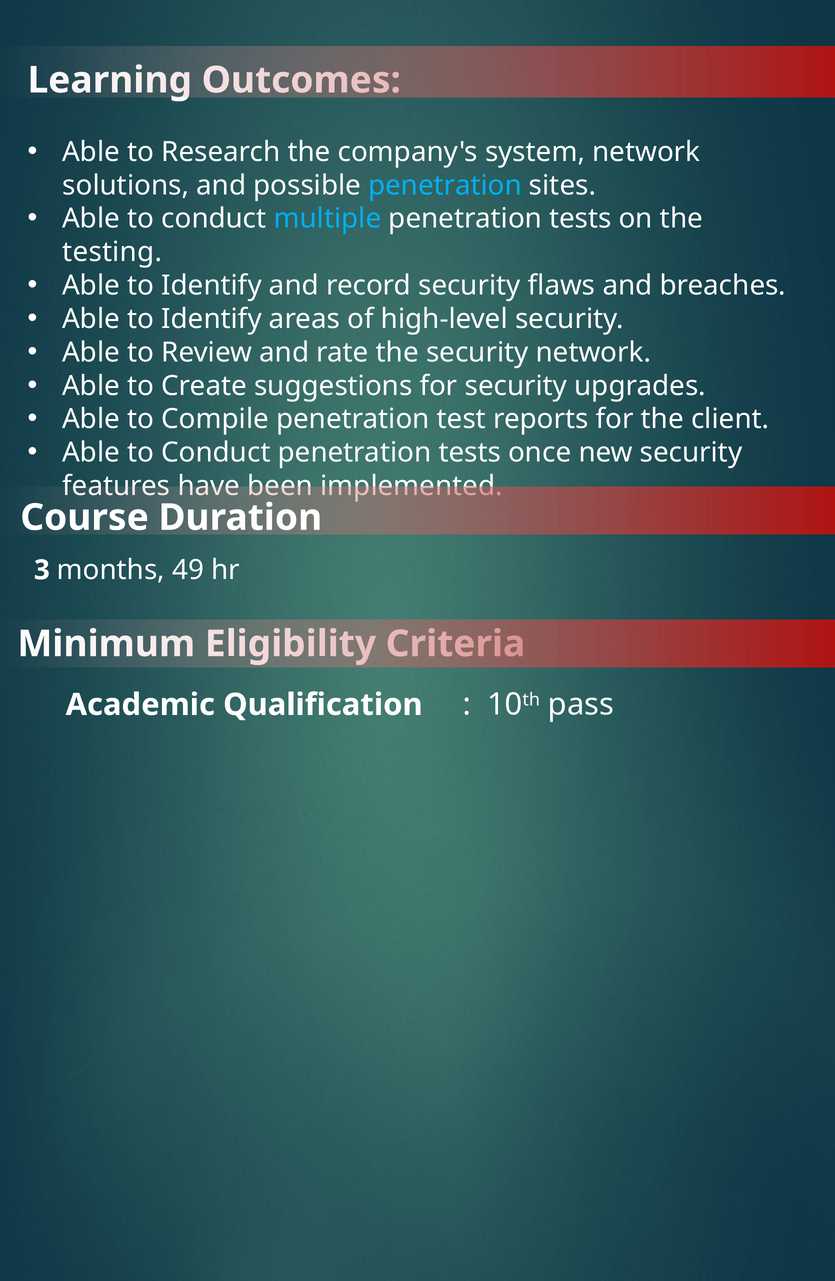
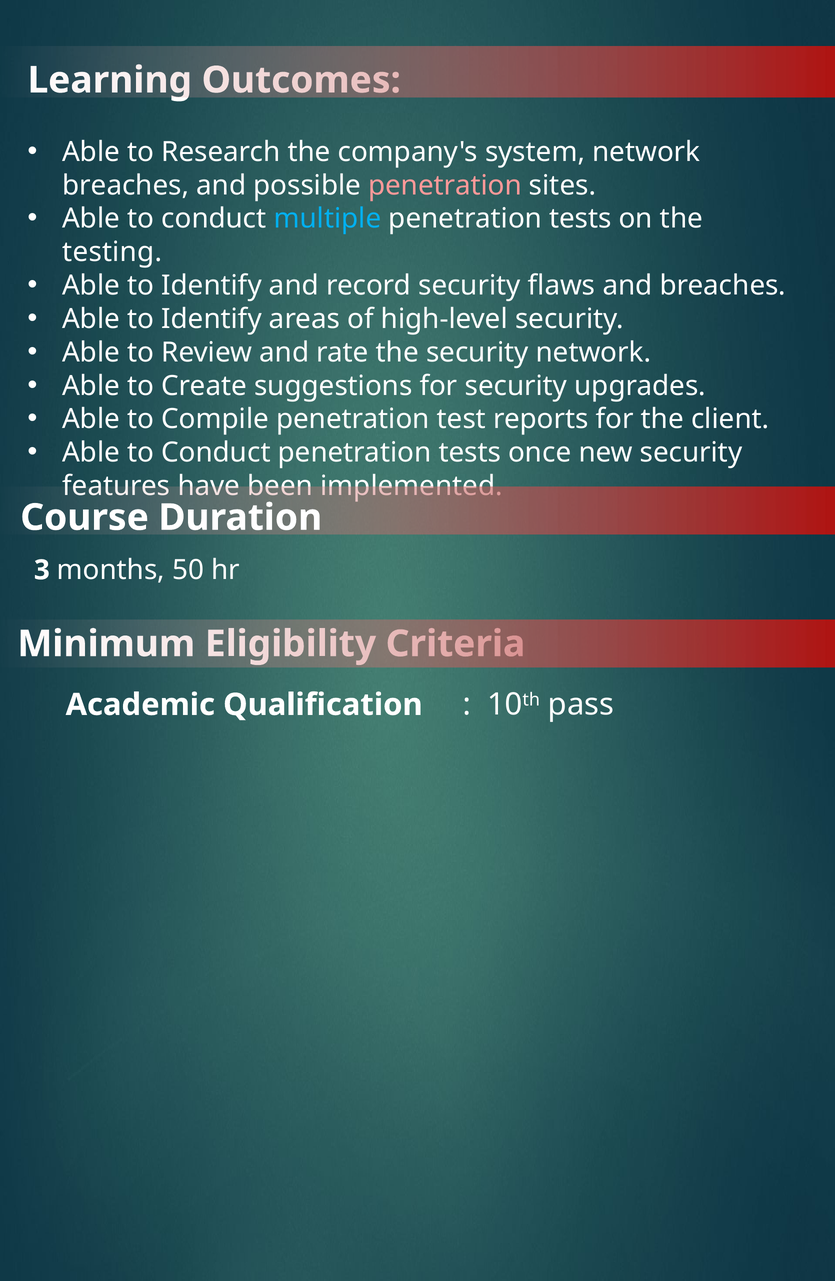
solutions at (126, 185): solutions -> breaches
penetration at (445, 185) colour: light blue -> pink
49: 49 -> 50
